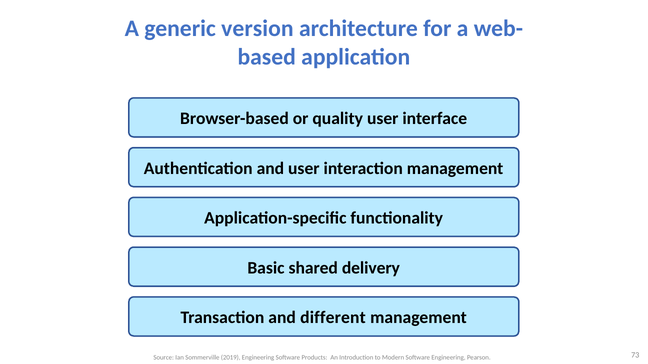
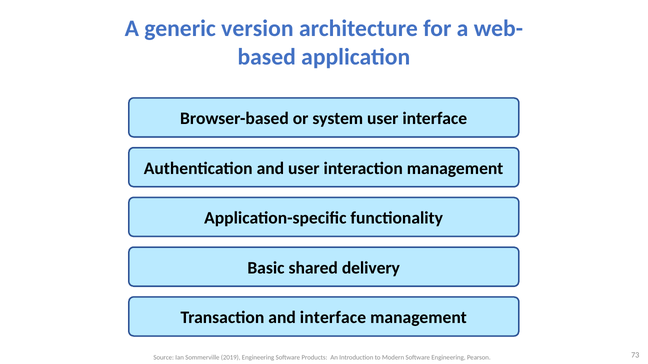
quality: quality -> system
and different: different -> interface
